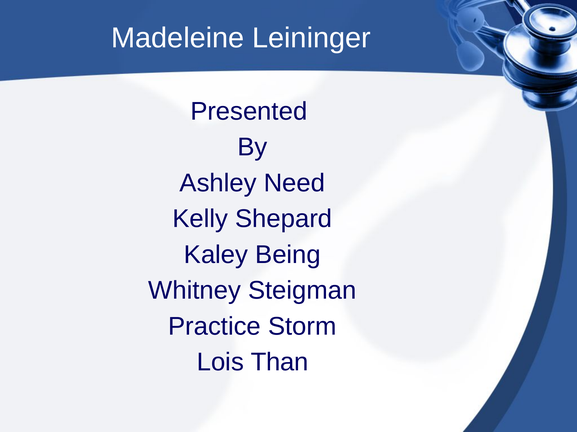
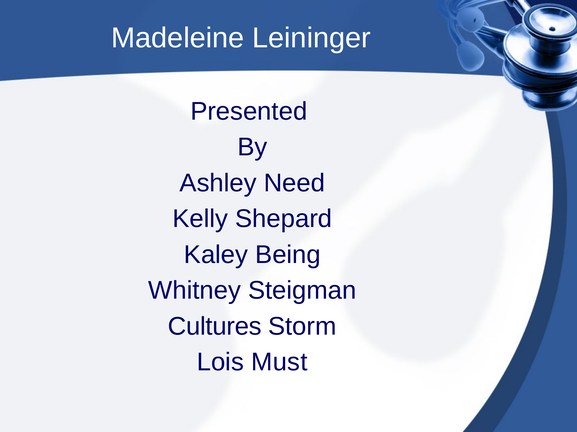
Practice: Practice -> Cultures
Than: Than -> Must
